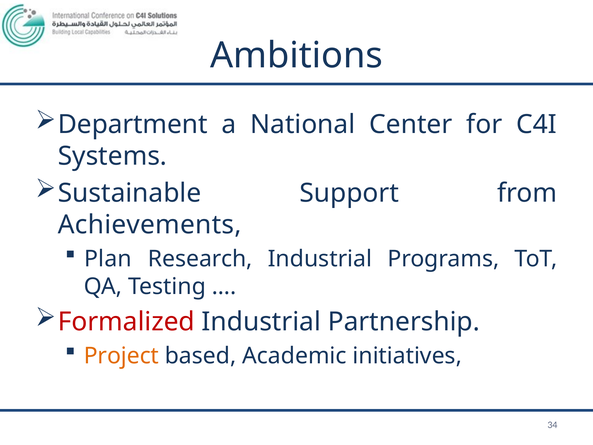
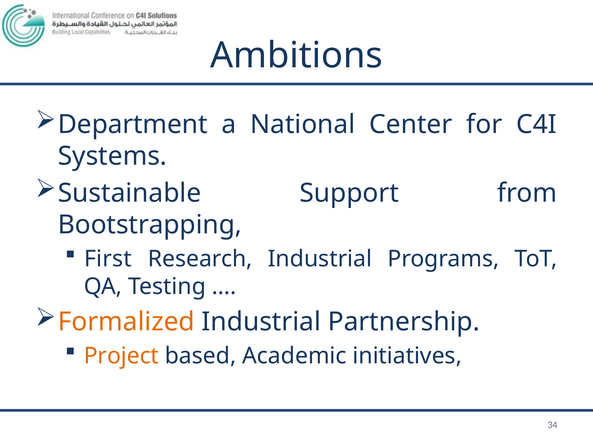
Achievements: Achievements -> Bootstrapping
Plan: Plan -> First
Formalized colour: red -> orange
